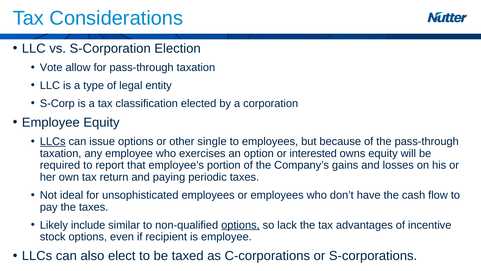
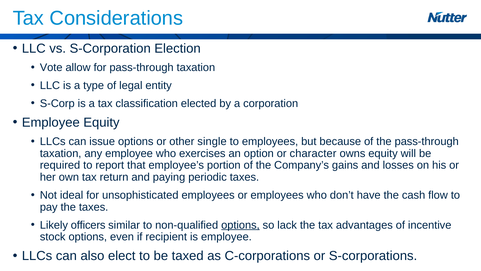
LLCs at (53, 141) underline: present -> none
interested: interested -> character
include: include -> officers
